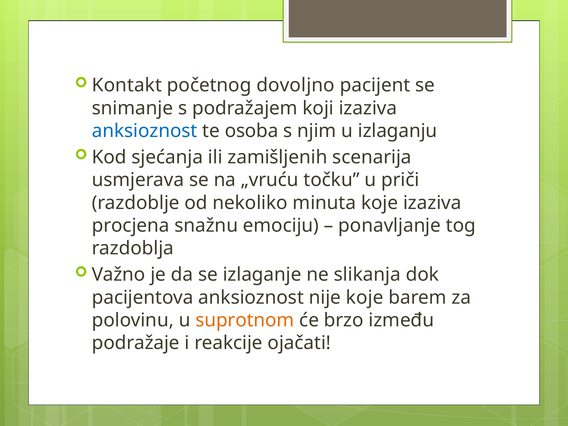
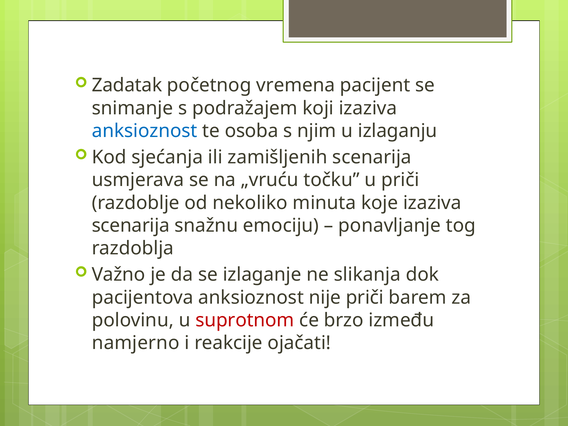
Kontakt: Kontakt -> Zadatak
dovoljno: dovoljno -> vremena
procjena at (131, 225): procjena -> scenarija
nije koje: koje -> priči
suprotnom colour: orange -> red
podražaje: podražaje -> namjerno
